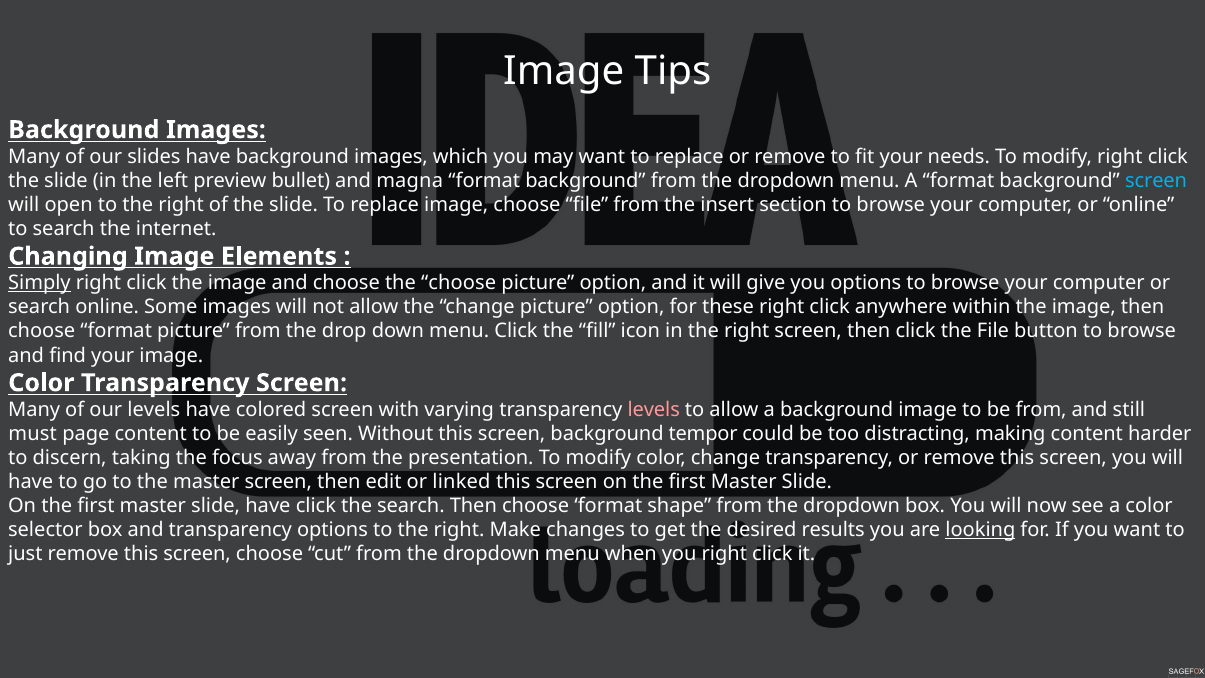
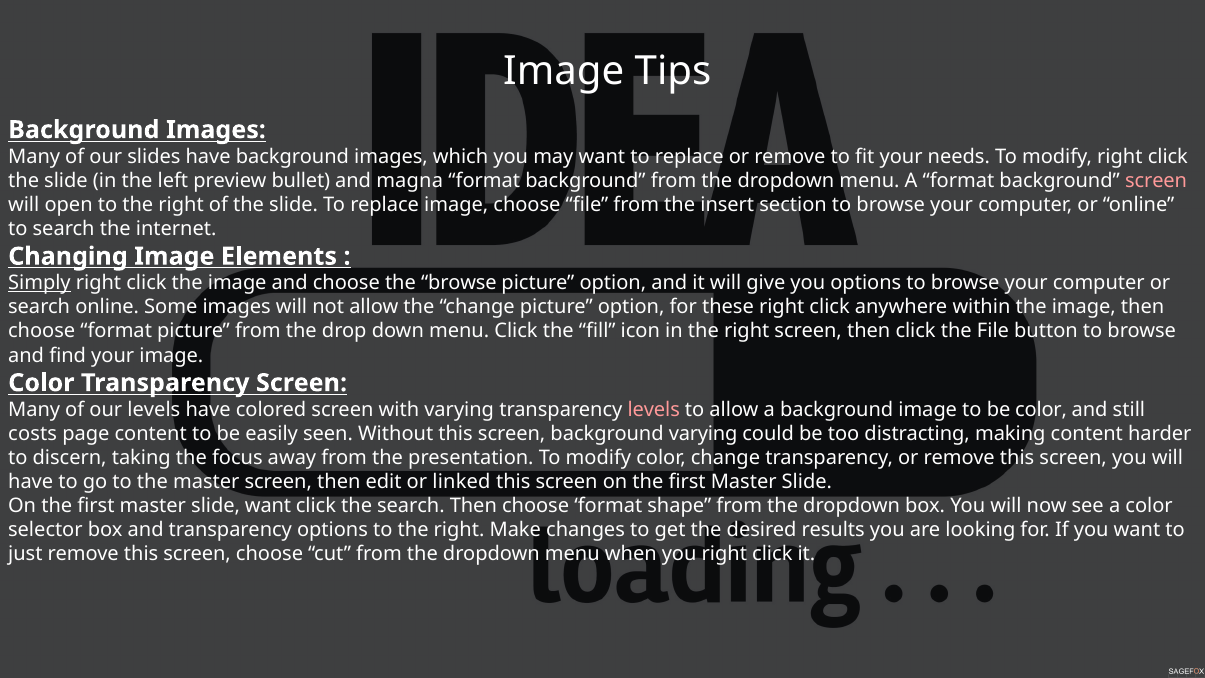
screen at (1156, 181) colour: light blue -> pink
the choose: choose -> browse
be from: from -> color
must: must -> costs
background tempor: tempor -> varying
slide have: have -> want
looking underline: present -> none
